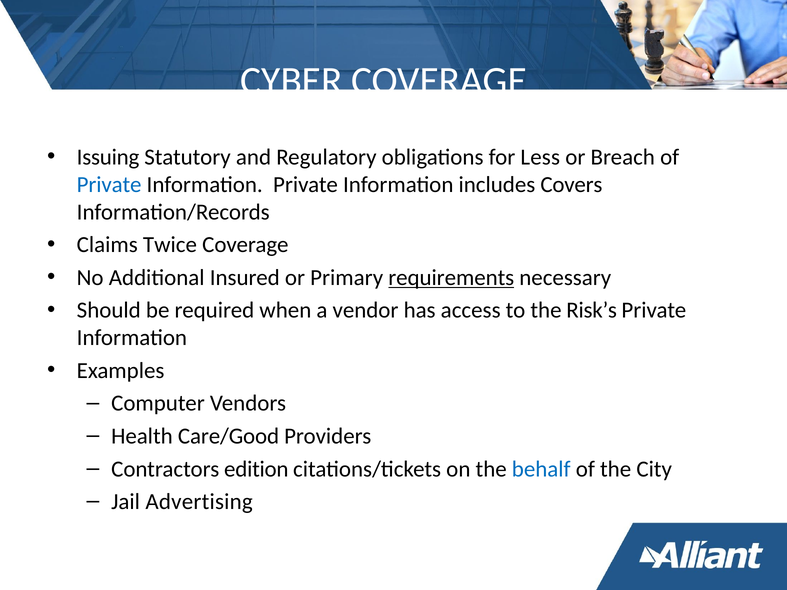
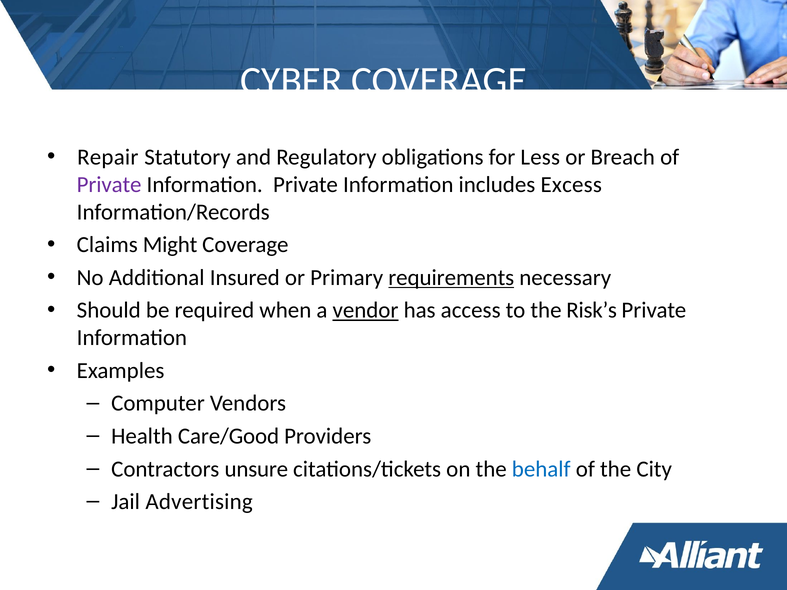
Issuing: Issuing -> Repair
Private at (109, 185) colour: blue -> purple
Covers: Covers -> Excess
Twice: Twice -> Might
vendor underline: none -> present
edition: edition -> unsure
